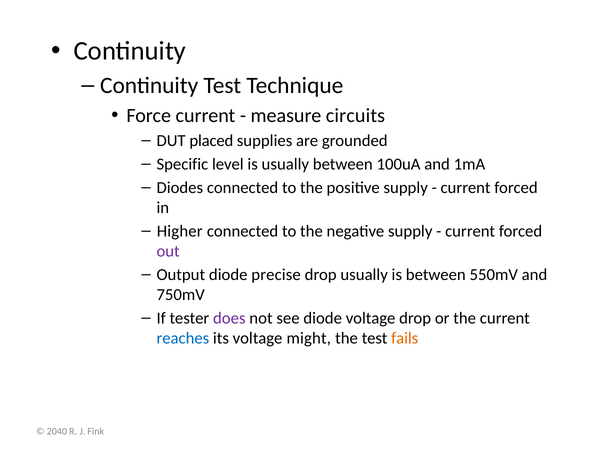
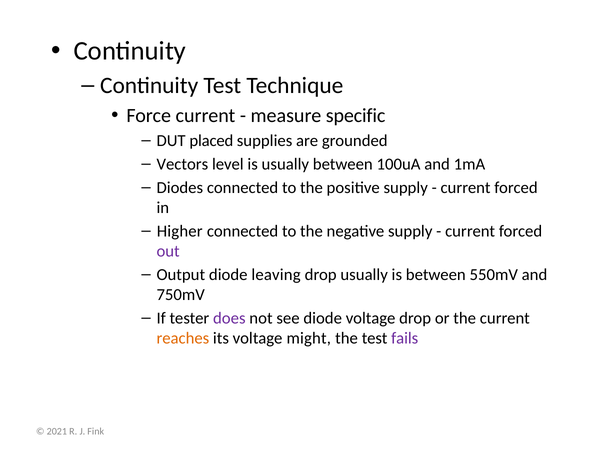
circuits: circuits -> specific
Specific: Specific -> Vectors
precise: precise -> leaving
reaches colour: blue -> orange
fails colour: orange -> purple
2040: 2040 -> 2021
